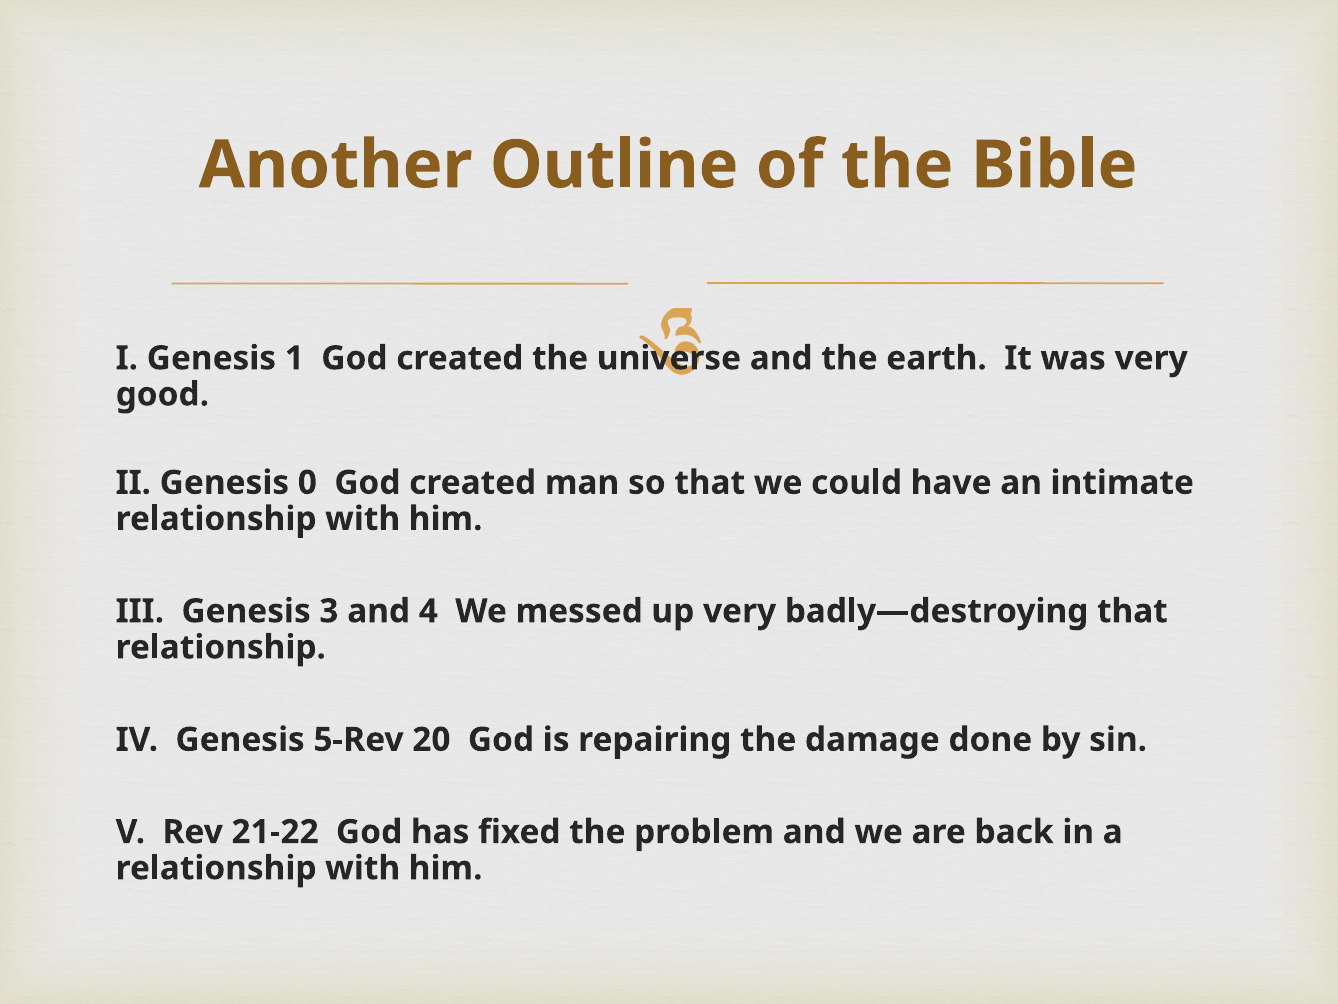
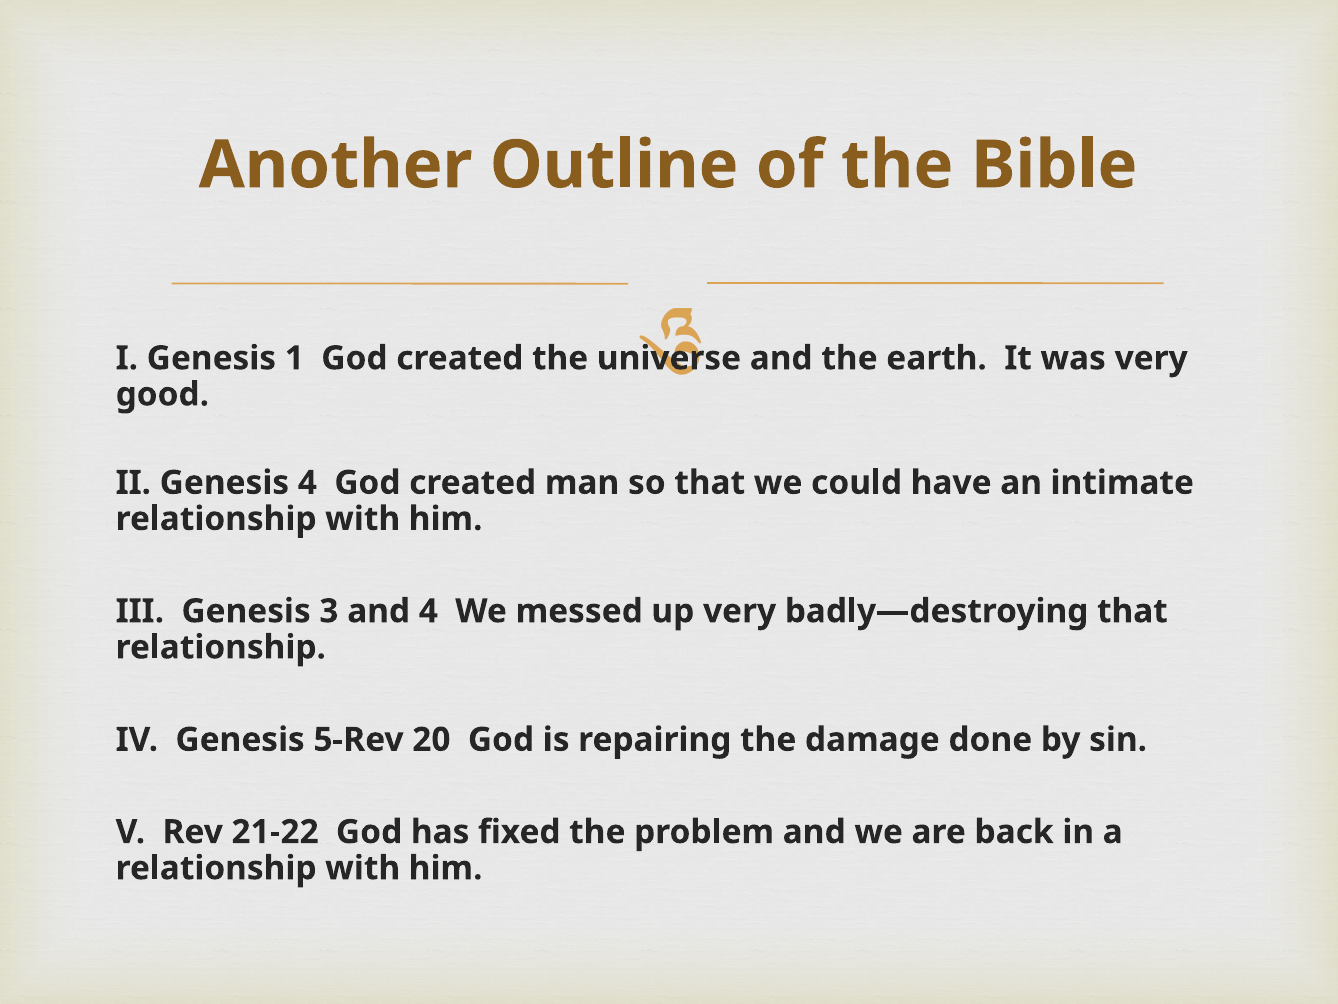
Genesis 0: 0 -> 4
